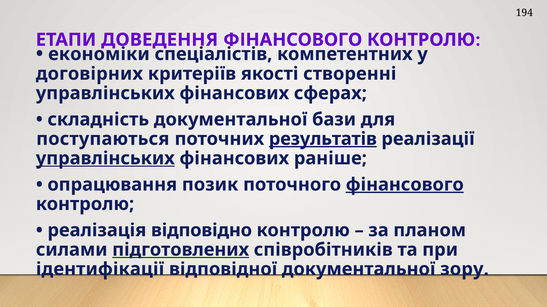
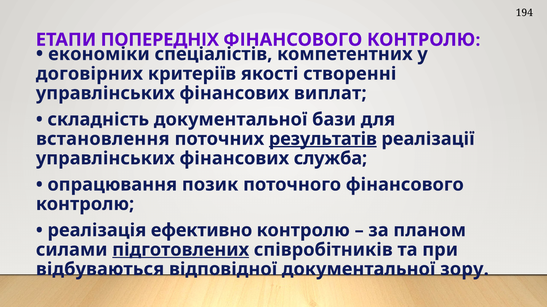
ДОВЕДЕННЯ: ДОВЕДЕННЯ -> ПОПЕРЕДНІХ
сферах: сферах -> виплат
поступаються: поступаються -> встановлення
управлінських at (105, 159) underline: present -> none
раніше: раніше -> служба
фінансового at (405, 185) underline: present -> none
відповідно: відповідно -> ефективно
ідентифікації: ідентифікації -> відбуваються
